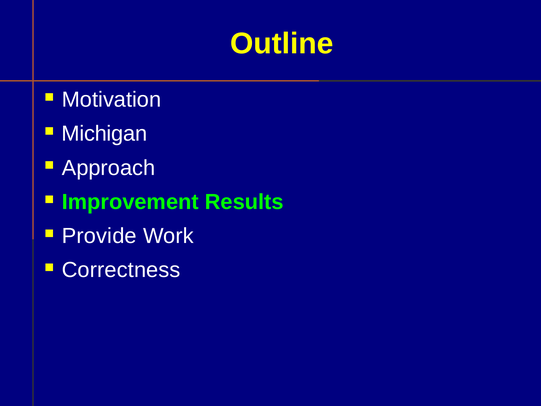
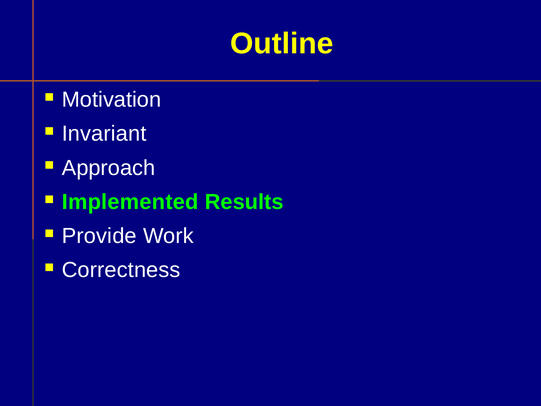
Michigan: Michigan -> Invariant
Improvement: Improvement -> Implemented
